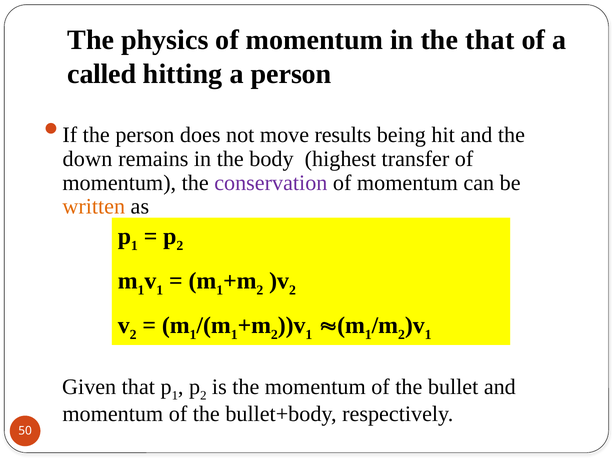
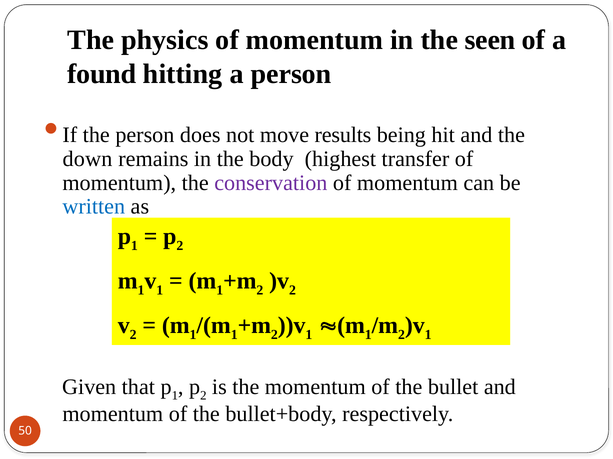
the that: that -> seen
called: called -> found
written colour: orange -> blue
